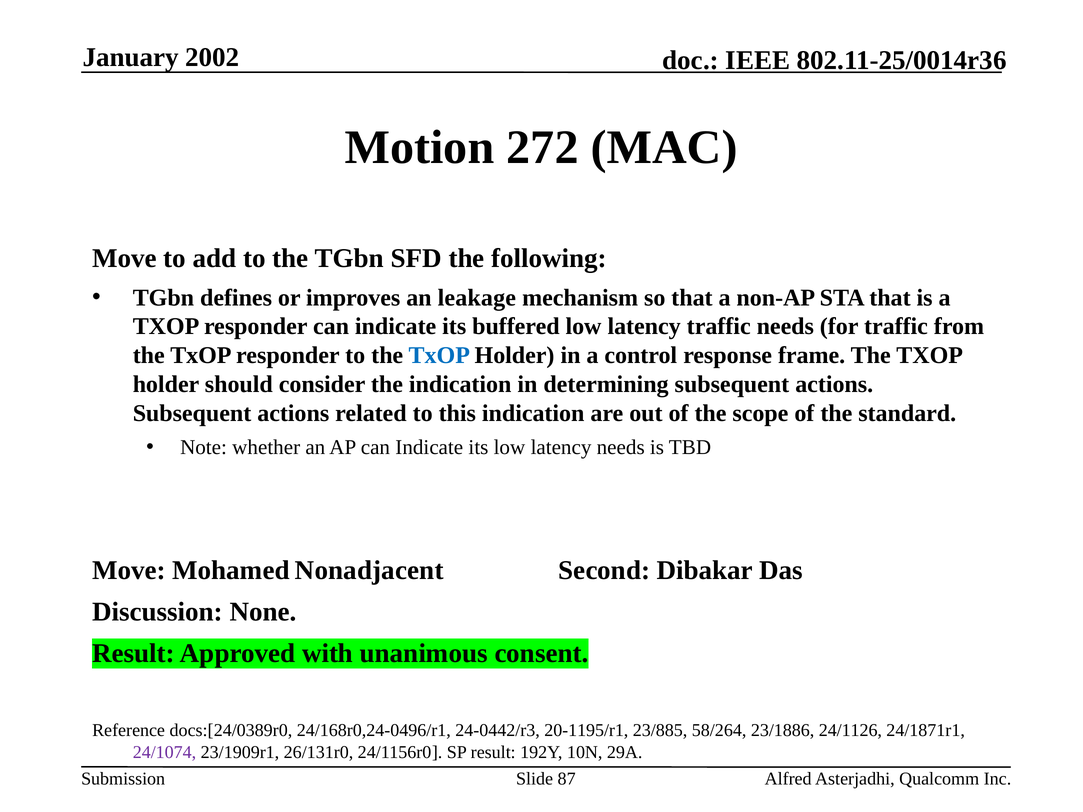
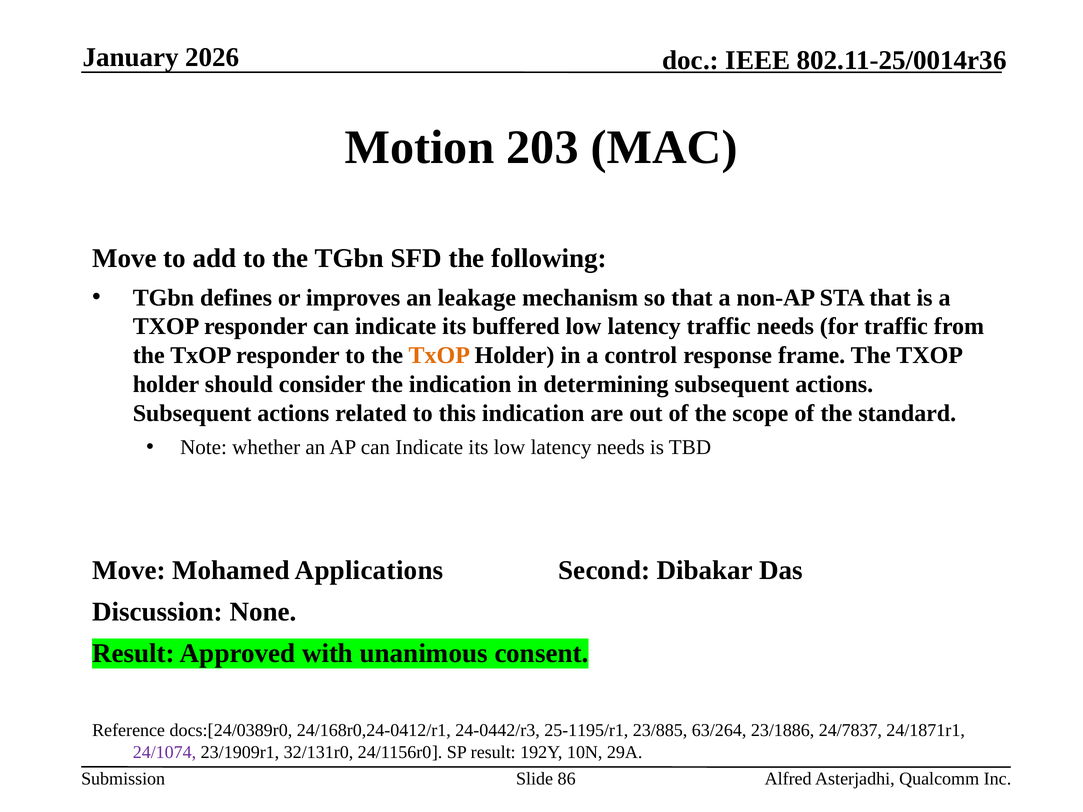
2002: 2002 -> 2026
272: 272 -> 203
TxOP at (439, 355) colour: blue -> orange
Nonadjacent: Nonadjacent -> Applications
24/168r0,24-0496/r1: 24/168r0,24-0496/r1 -> 24/168r0,24-0412/r1
20-1195/r1: 20-1195/r1 -> 25-1195/r1
58/264: 58/264 -> 63/264
24/1126: 24/1126 -> 24/7837
26/131r0: 26/131r0 -> 32/131r0
87: 87 -> 86
